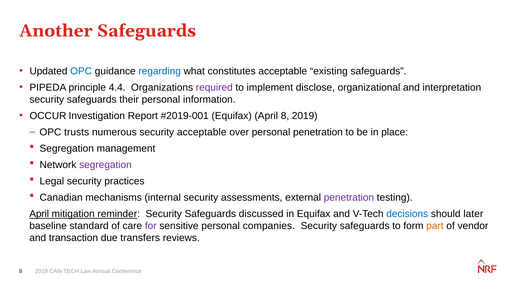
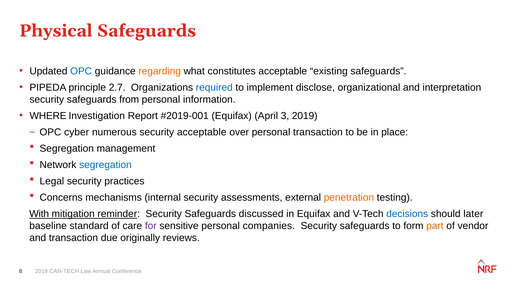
Another: Another -> Physical
regarding colour: blue -> orange
4.4: 4.4 -> 2.7
required colour: purple -> blue
their: their -> from
OCCUR: OCCUR -> WHERE
April 8: 8 -> 3
trusts: trusts -> cyber
personal penetration: penetration -> transaction
segregation at (105, 165) colour: purple -> blue
Canadian: Canadian -> Concerns
penetration at (349, 198) colour: purple -> orange
April at (39, 214): April -> With
transfers: transfers -> originally
